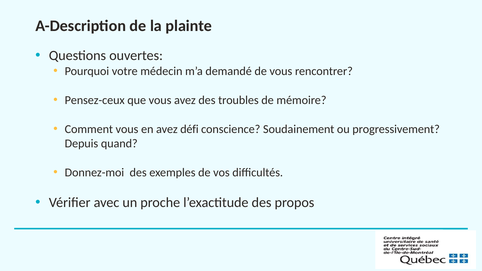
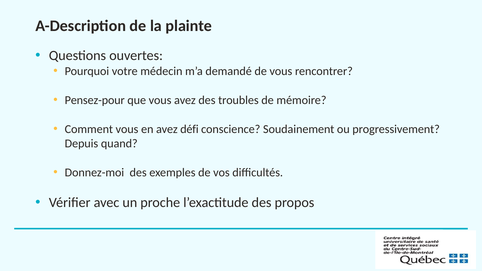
Pensez-ceux: Pensez-ceux -> Pensez-pour
